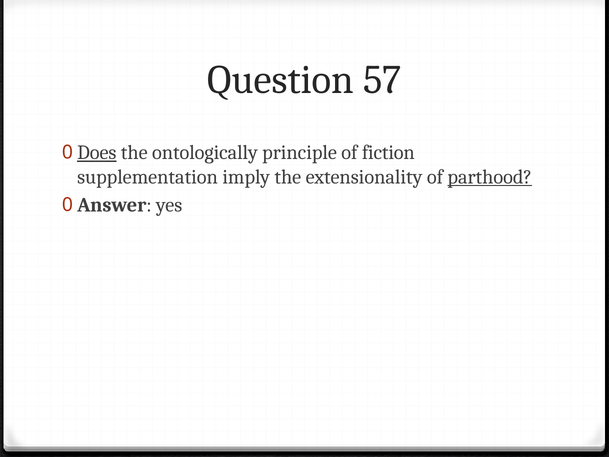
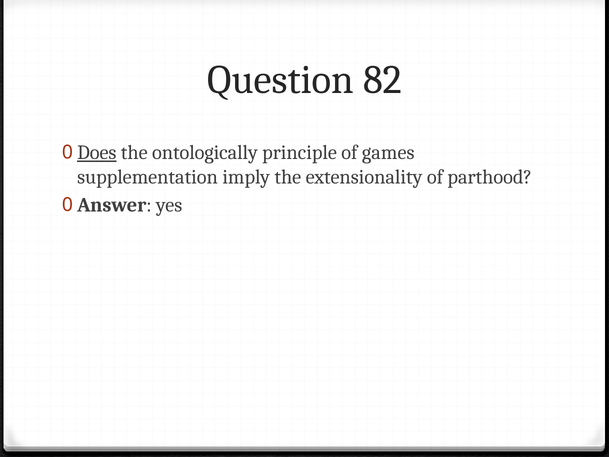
57: 57 -> 82
fiction: fiction -> games
parthood underline: present -> none
